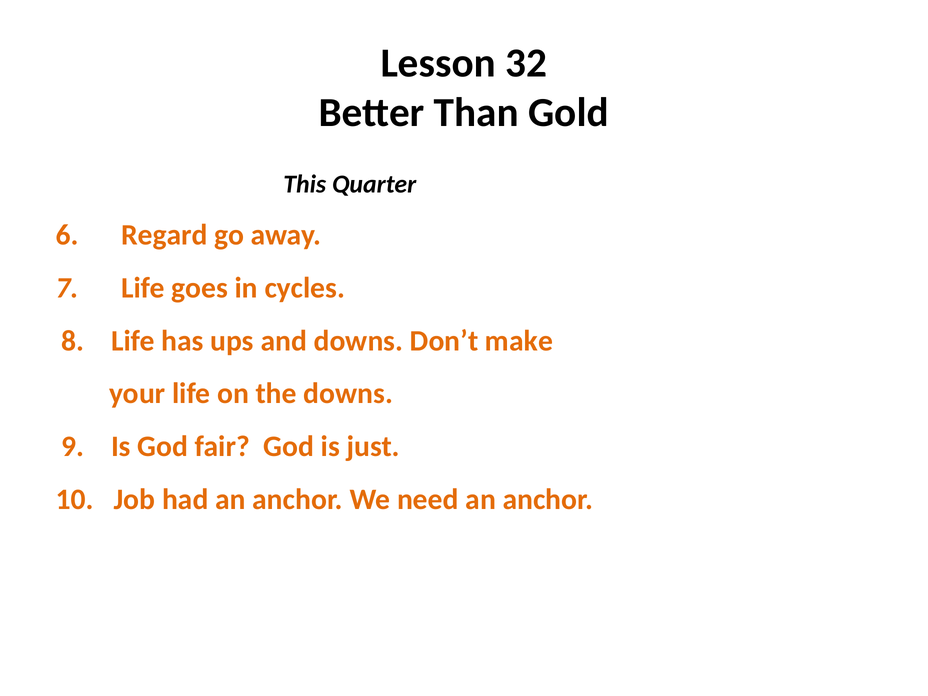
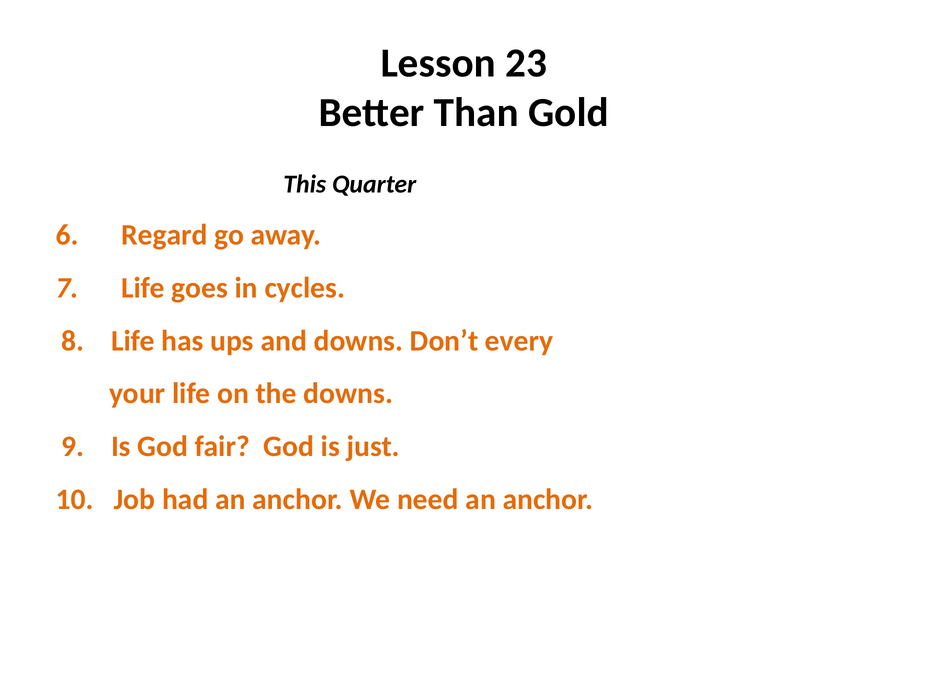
32: 32 -> 23
make: make -> every
